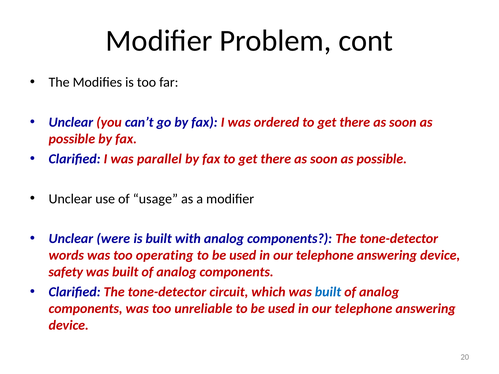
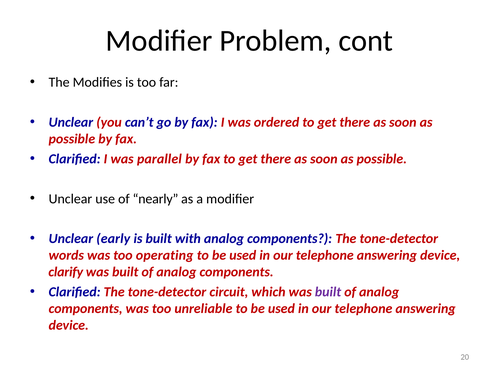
usage: usage -> nearly
were: were -> early
safety: safety -> clarify
built at (328, 292) colour: blue -> purple
